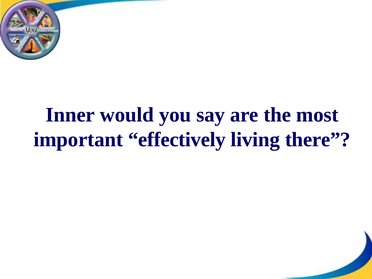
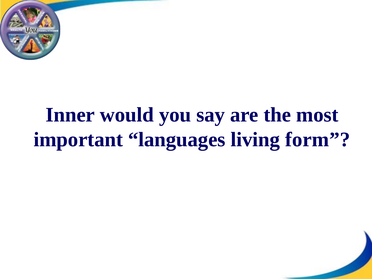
effectively: effectively -> languages
there: there -> form
